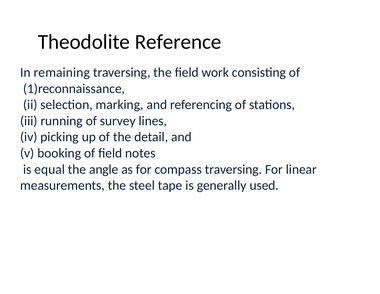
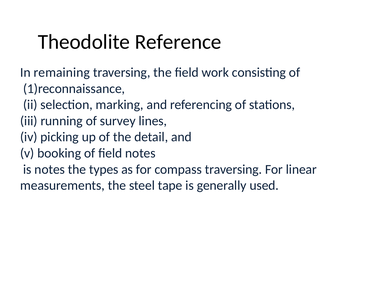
is equal: equal -> notes
angle: angle -> types
